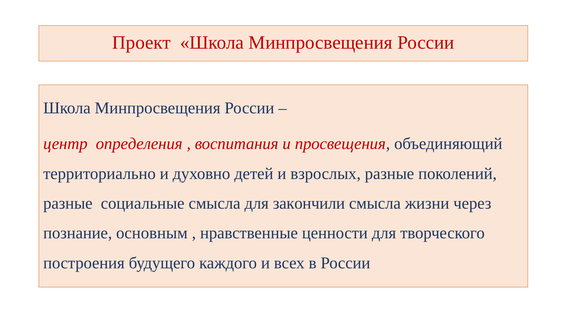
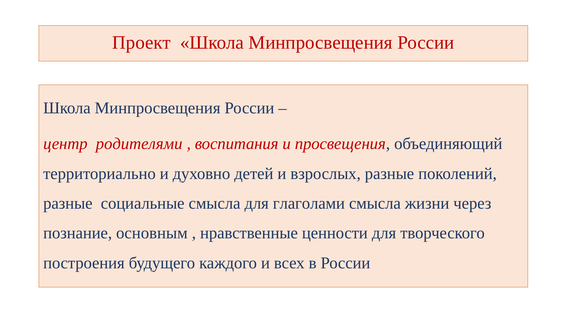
определения: определения -> родителями
закончили: закончили -> глаголами
